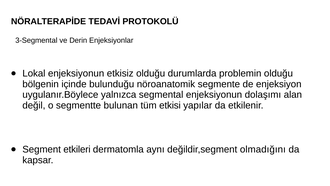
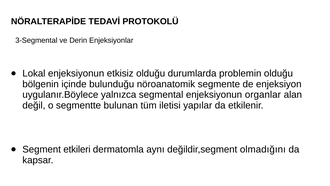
dolaşımı: dolaşımı -> organlar
etkisi: etkisi -> iletisi
